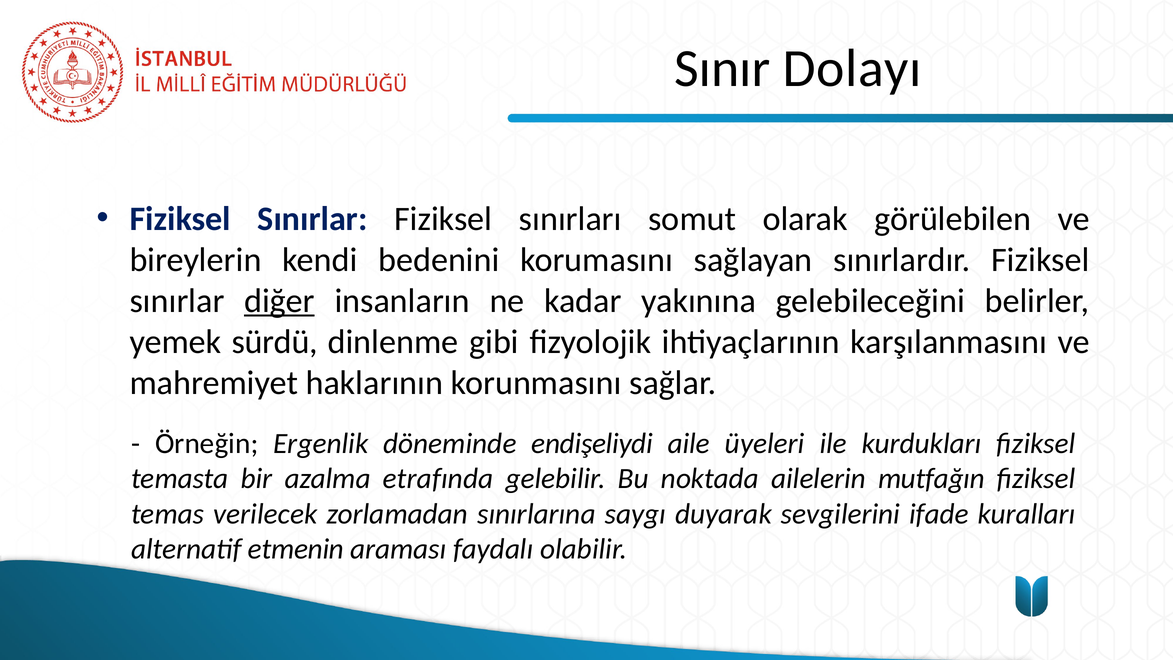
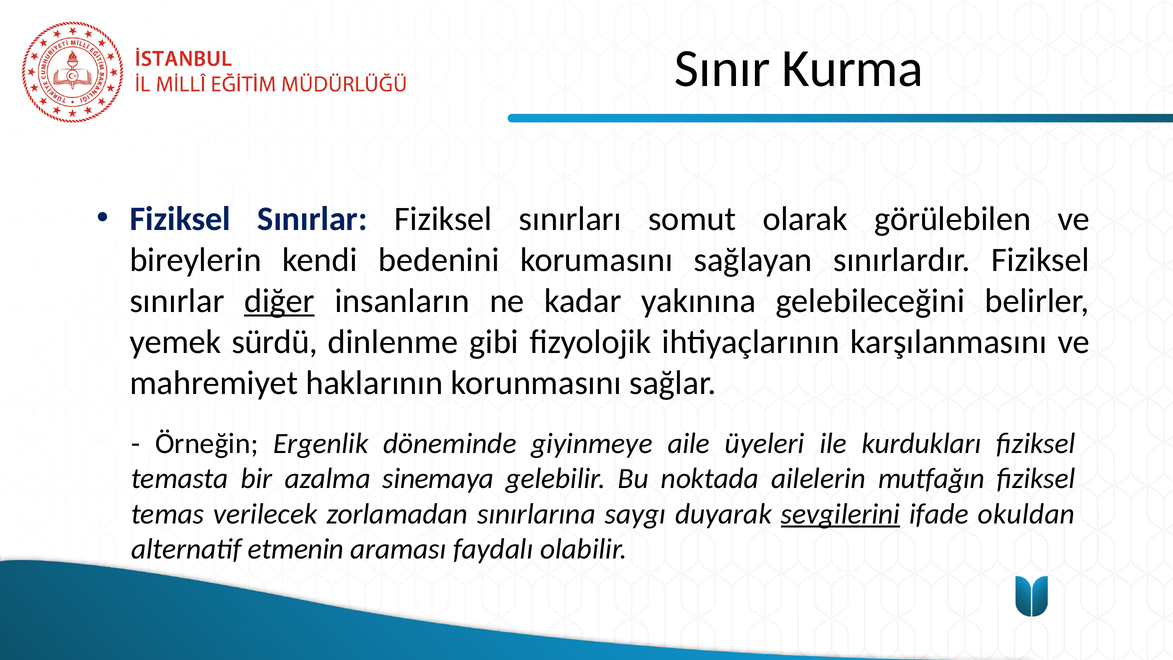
Dolayı: Dolayı -> Kurma
endişeliydi: endişeliydi -> giyinmeye
etrafında: etrafında -> sinemaya
sevgilerini underline: none -> present
kuralları: kuralları -> okuldan
